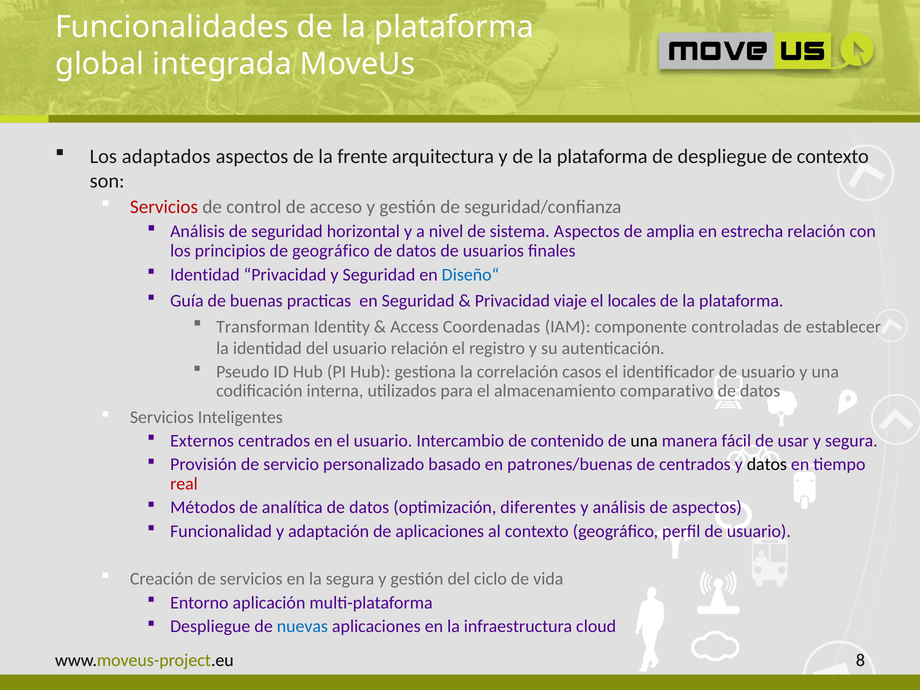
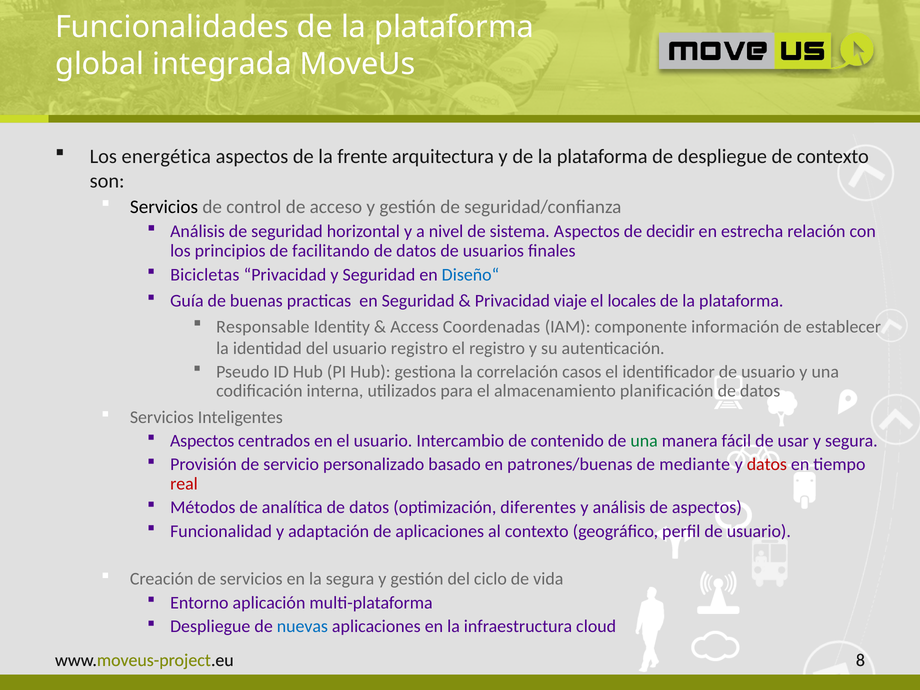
adaptados: adaptados -> energética
Servicios at (164, 207) colour: red -> black
amplia: amplia -> decidir
de geográfico: geográfico -> facilitando
Identidad at (205, 275): Identidad -> Bicicletas
Transforman: Transforman -> Responsable
controladas: controladas -> información
usuario relación: relación -> registro
comparativo: comparativo -> planificación
Externos at (202, 441): Externos -> Aspectos
una at (644, 441) colour: black -> green
de centrados: centrados -> mediante
datos at (767, 465) colour: black -> red
